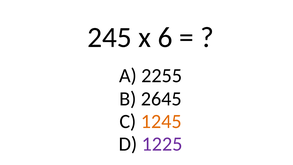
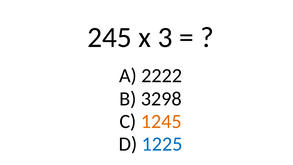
6: 6 -> 3
2255: 2255 -> 2222
2645: 2645 -> 3298
1225 colour: purple -> blue
